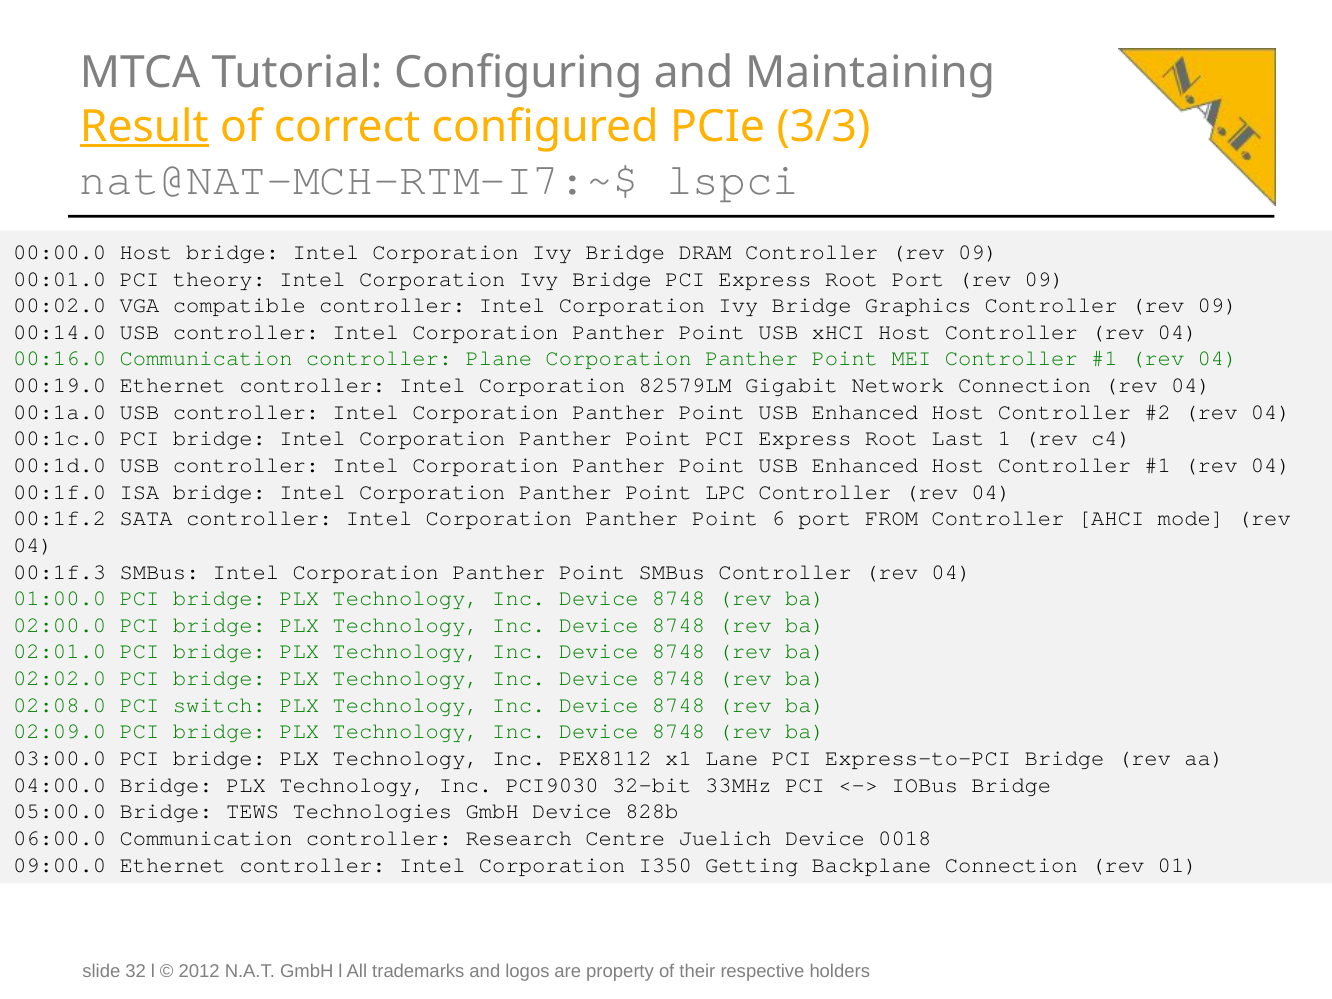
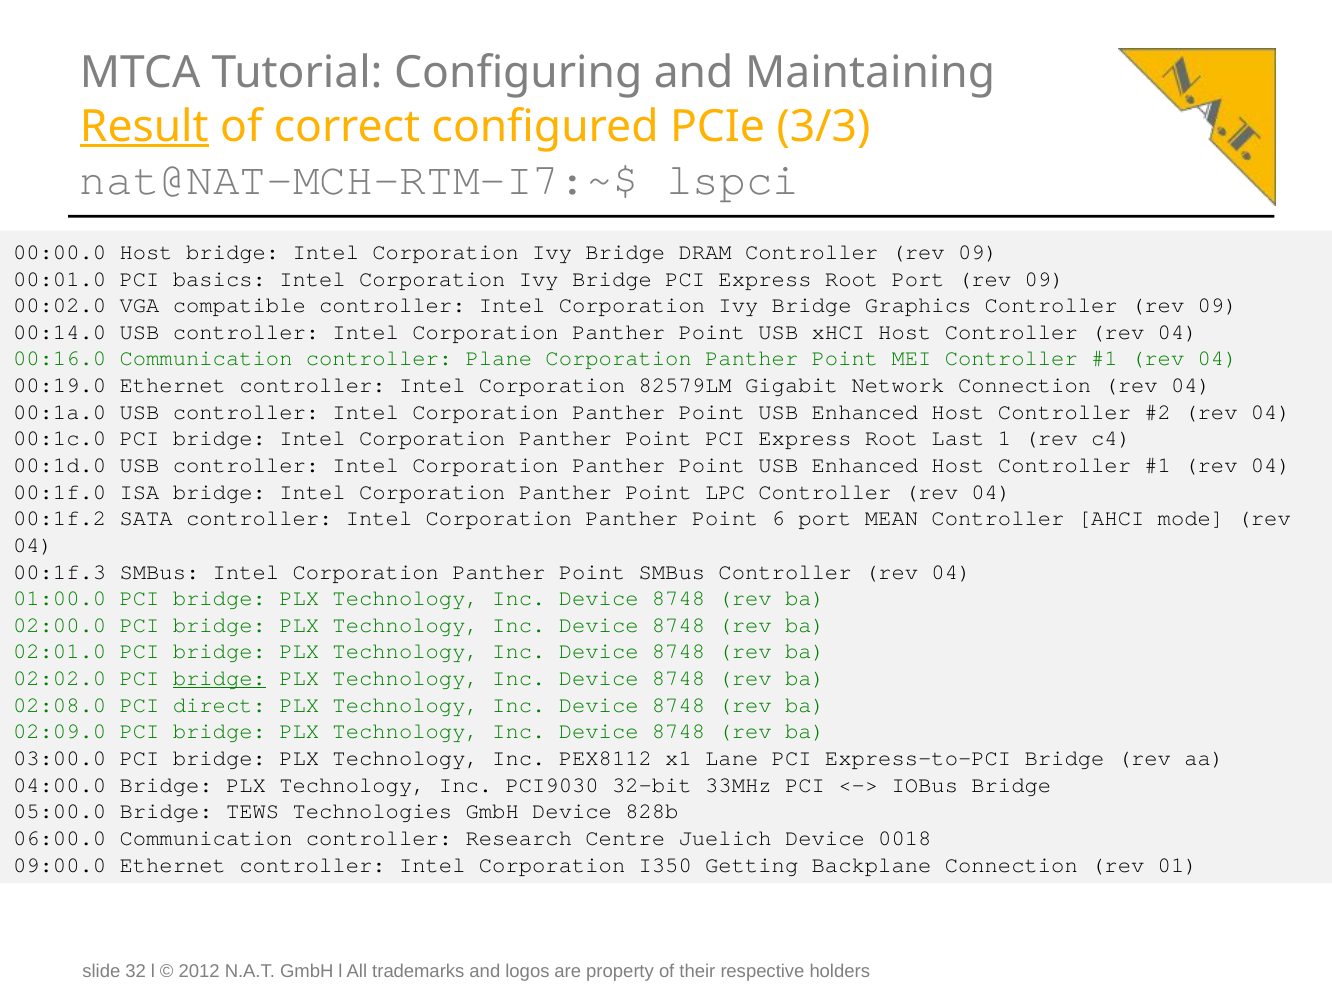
theory: theory -> basics
FROM: FROM -> MEAN
bridge at (219, 678) underline: none -> present
switch: switch -> direct
